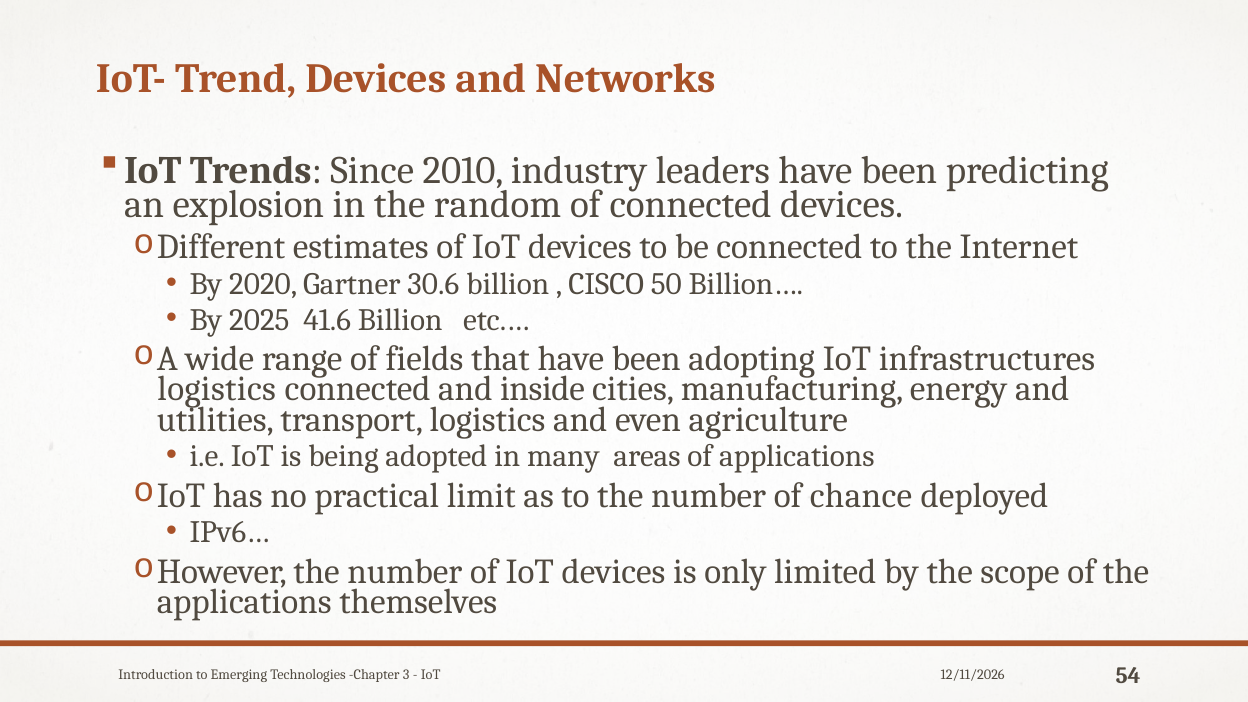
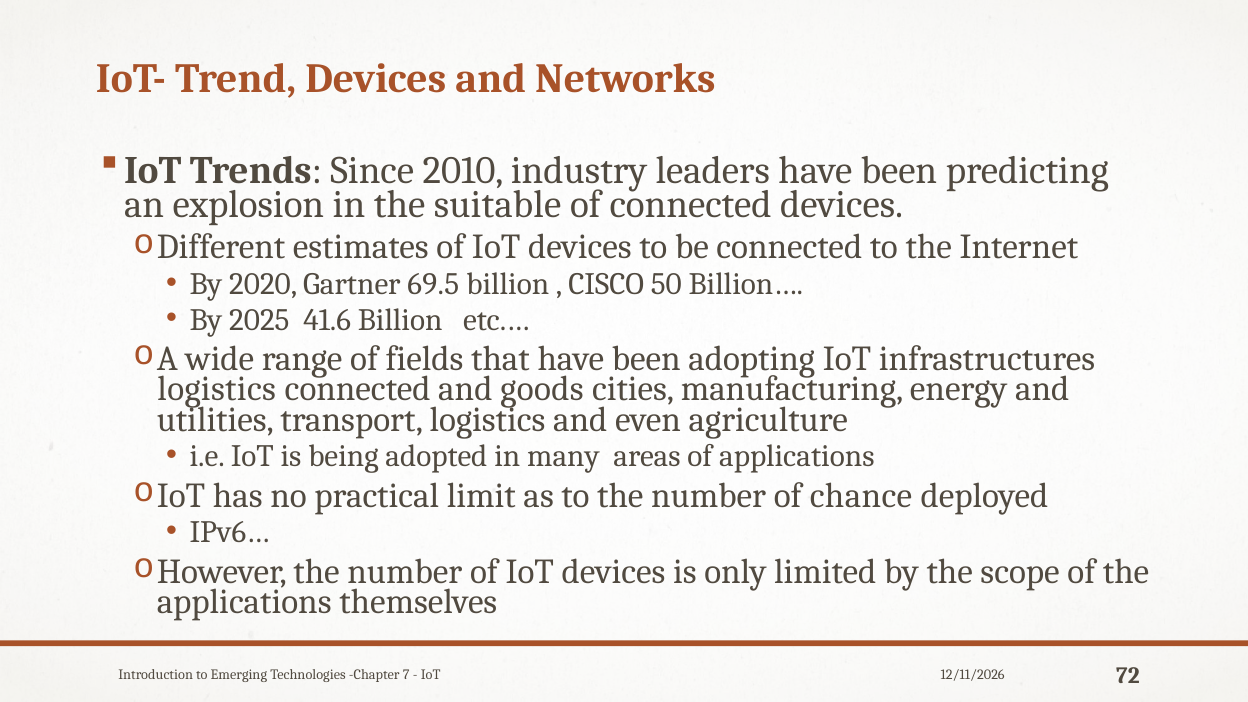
random: random -> suitable
30.6: 30.6 -> 69.5
inside: inside -> goods
3: 3 -> 7
54: 54 -> 72
